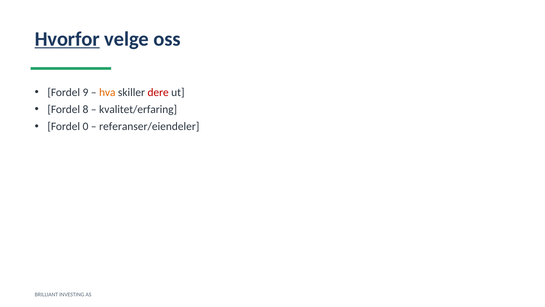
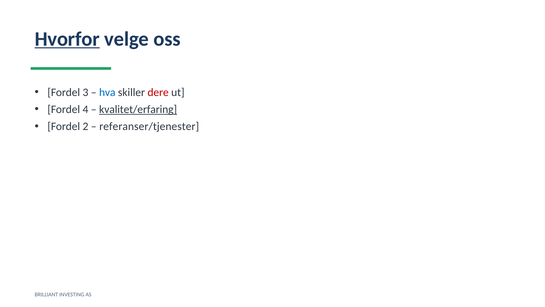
9: 9 -> 3
hva colour: orange -> blue
8: 8 -> 4
kvalitet/erfaring underline: none -> present
0: 0 -> 2
referanser/eiendeler: referanser/eiendeler -> referanser/tjenester
